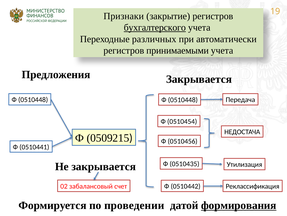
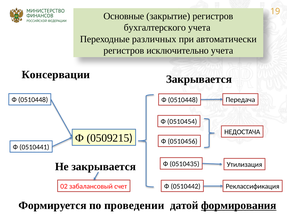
Признаки: Признаки -> Основные
бухгалтерского underline: present -> none
принимаемыми: принимаемыми -> исключительно
Предложения: Предложения -> Консервации
